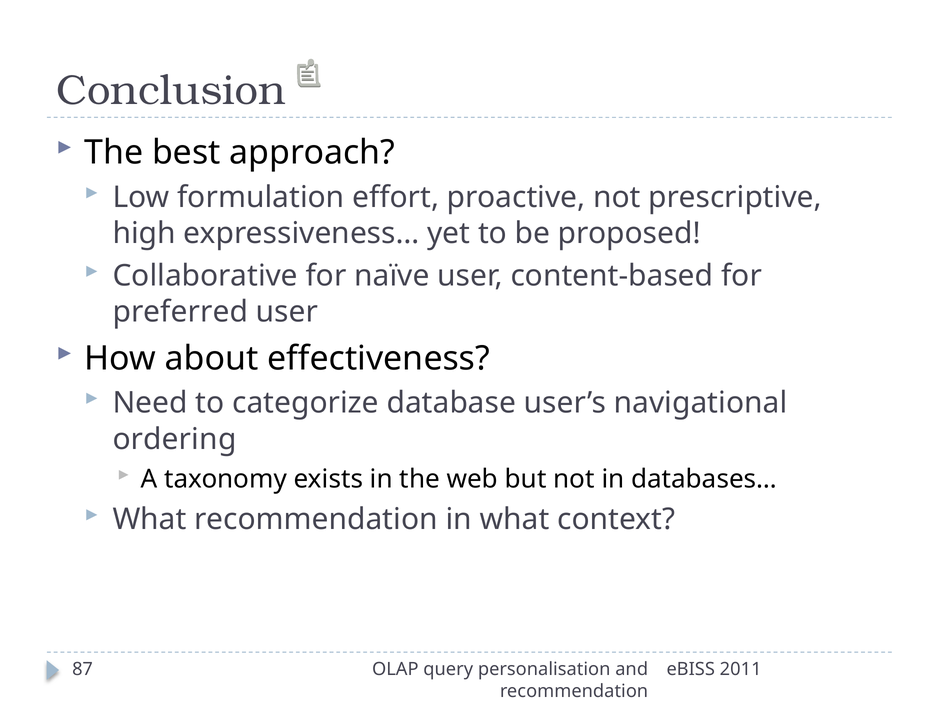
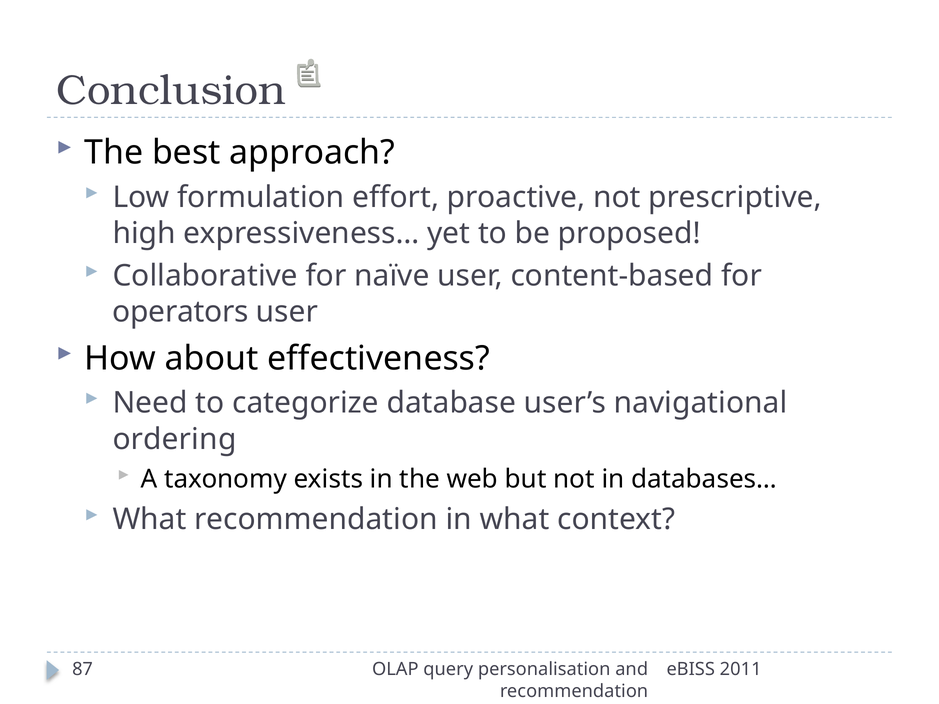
preferred: preferred -> operators
